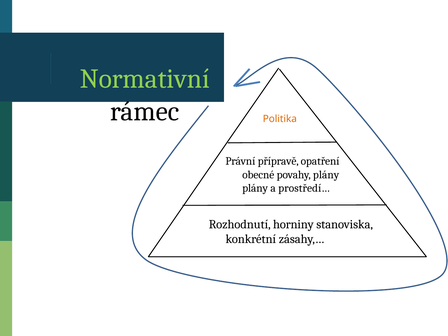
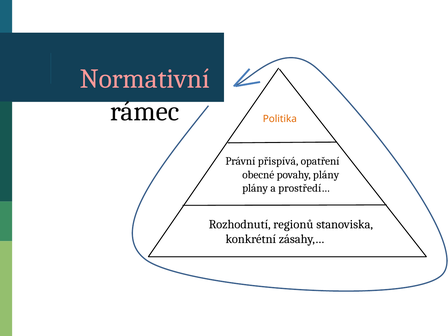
Normativní colour: light green -> pink
přípravě: přípravě -> přispívá
horniny: horniny -> regionů
